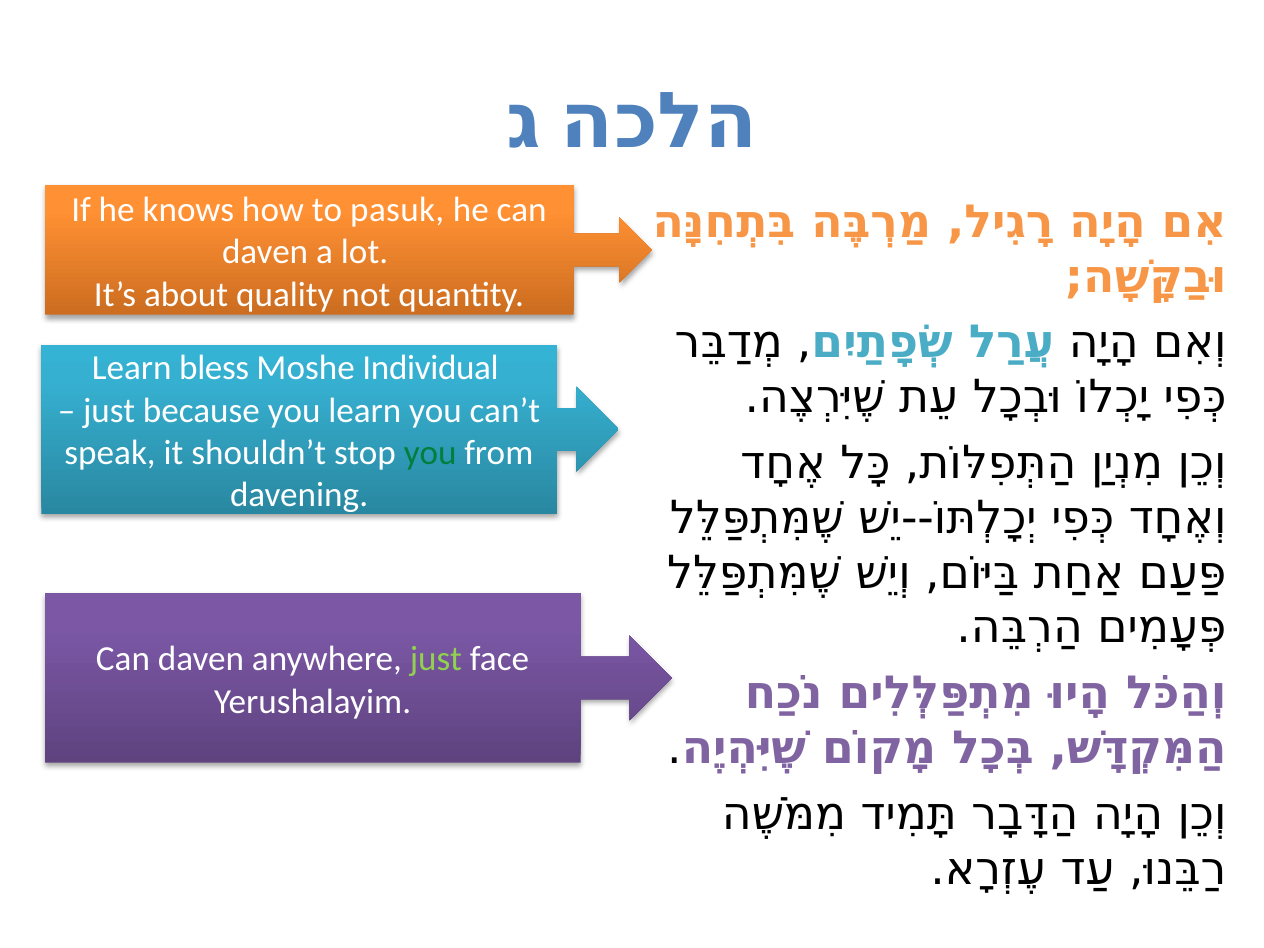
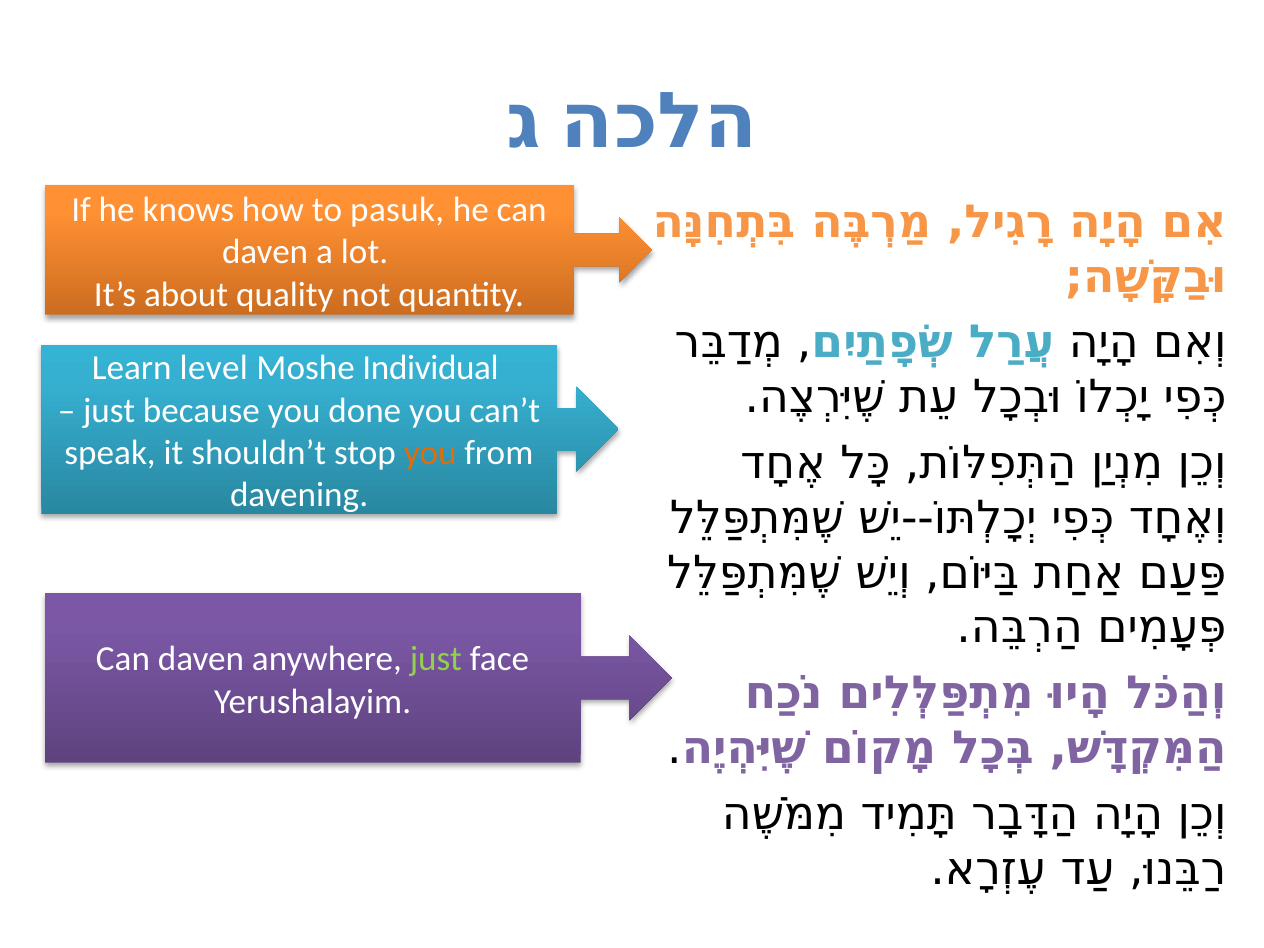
bless: bless -> level
you learn: learn -> done
you at (430, 453) colour: green -> orange
